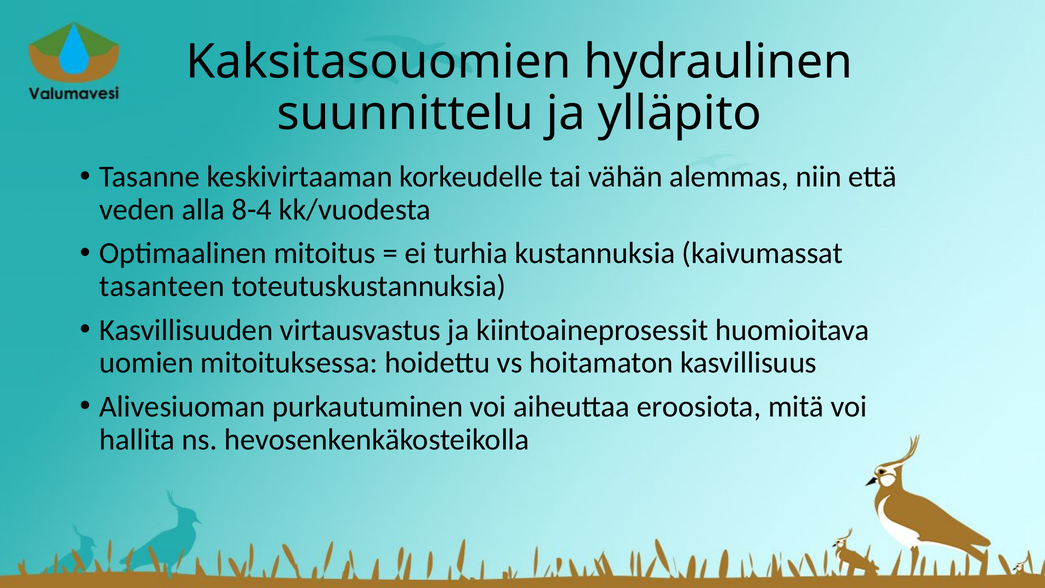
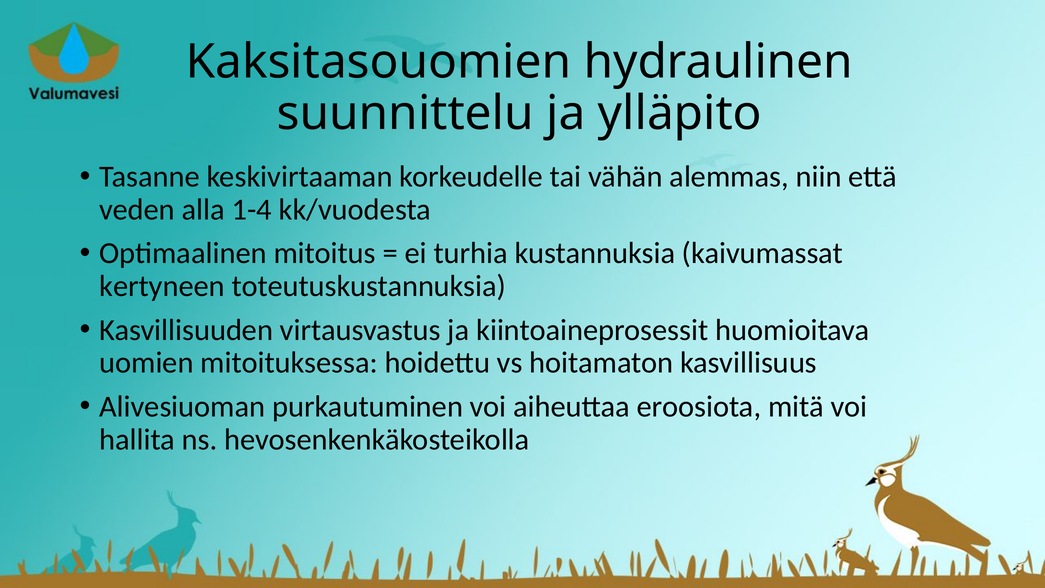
8-4: 8-4 -> 1-4
tasanteen: tasanteen -> kertyneen
